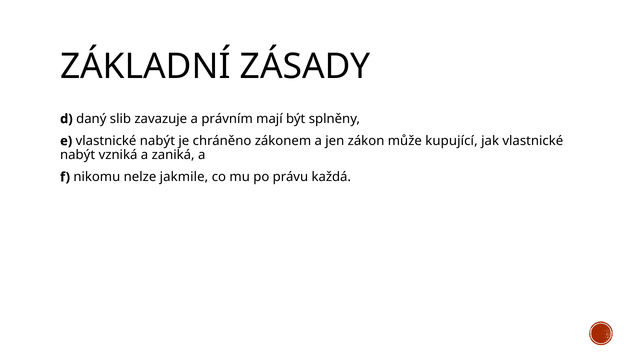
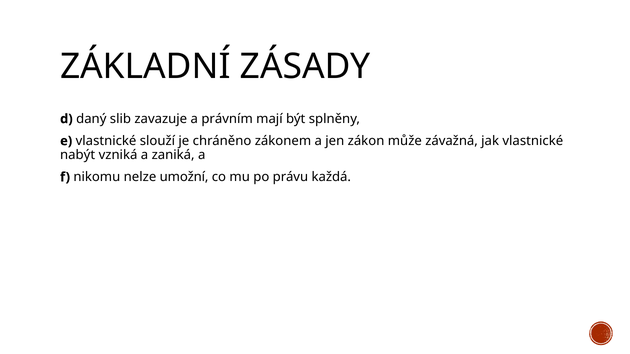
e vlastnické nabýt: nabýt -> slouží
kupující: kupující -> závažná
jakmile: jakmile -> umožní
